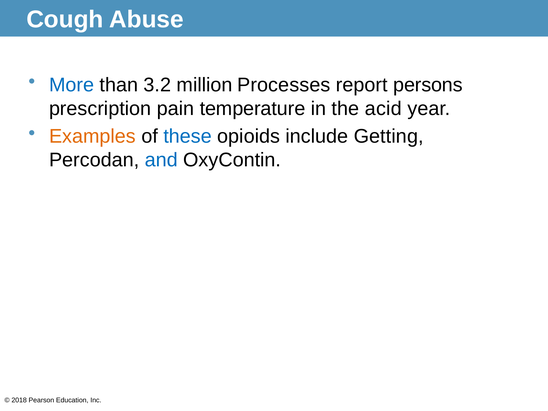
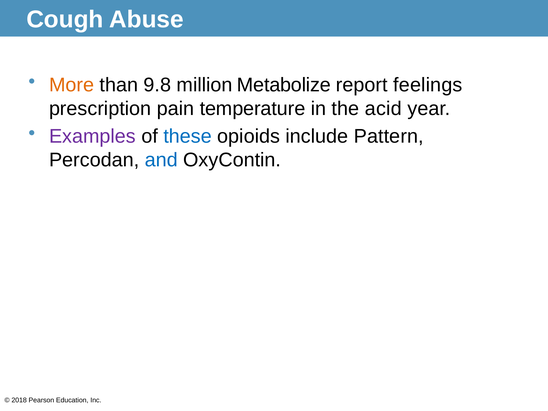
More colour: blue -> orange
3.2: 3.2 -> 9.8
Processes: Processes -> Metabolize
persons: persons -> feelings
Examples colour: orange -> purple
Getting: Getting -> Pattern
